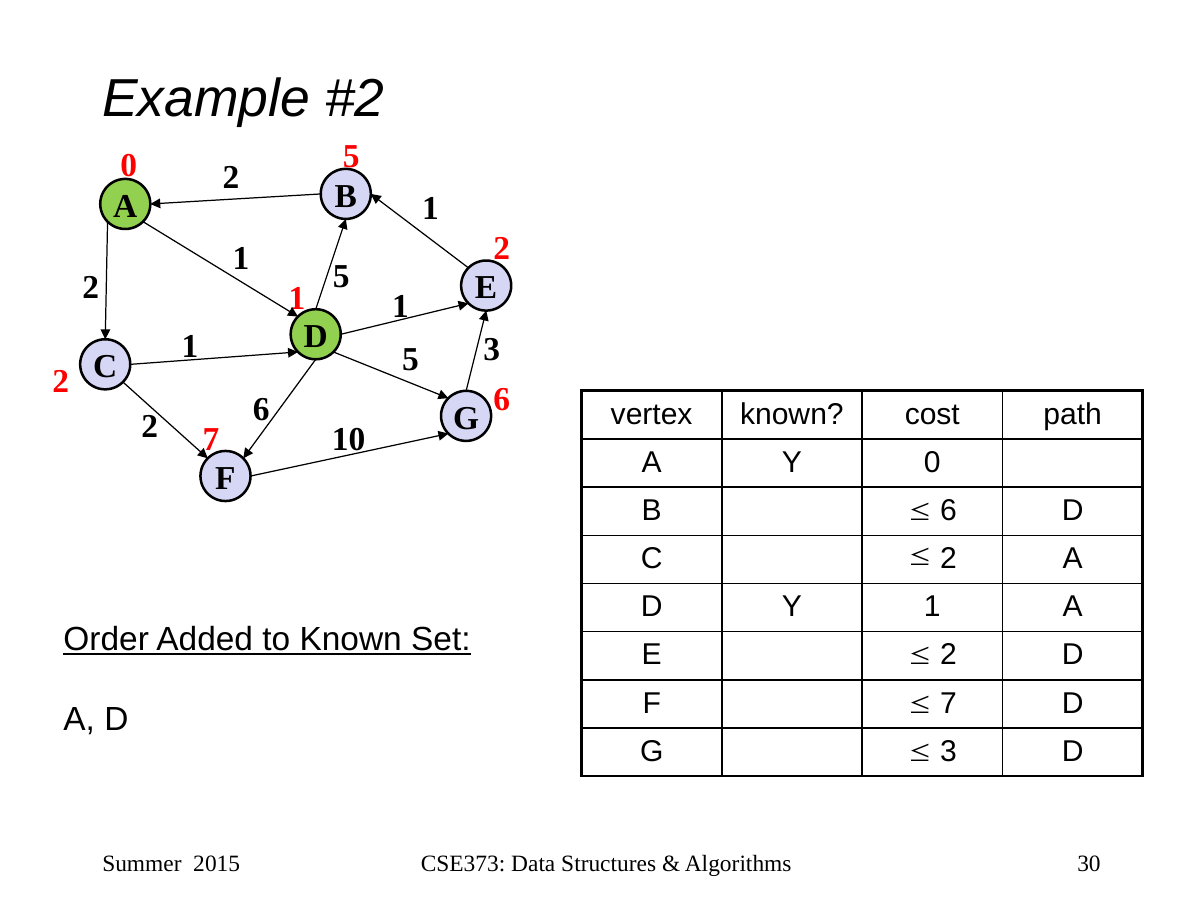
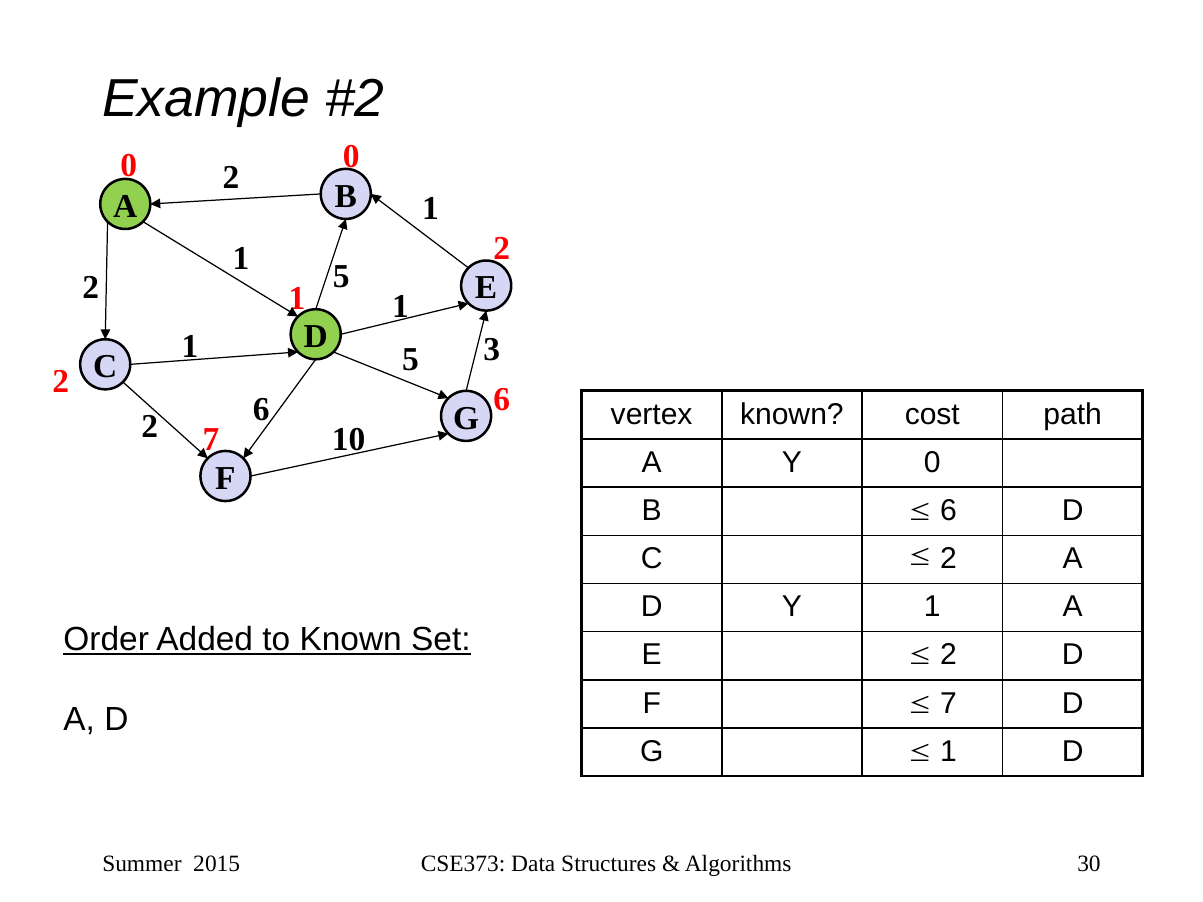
0 5: 5 -> 0
3 at (948, 752): 3 -> 1
